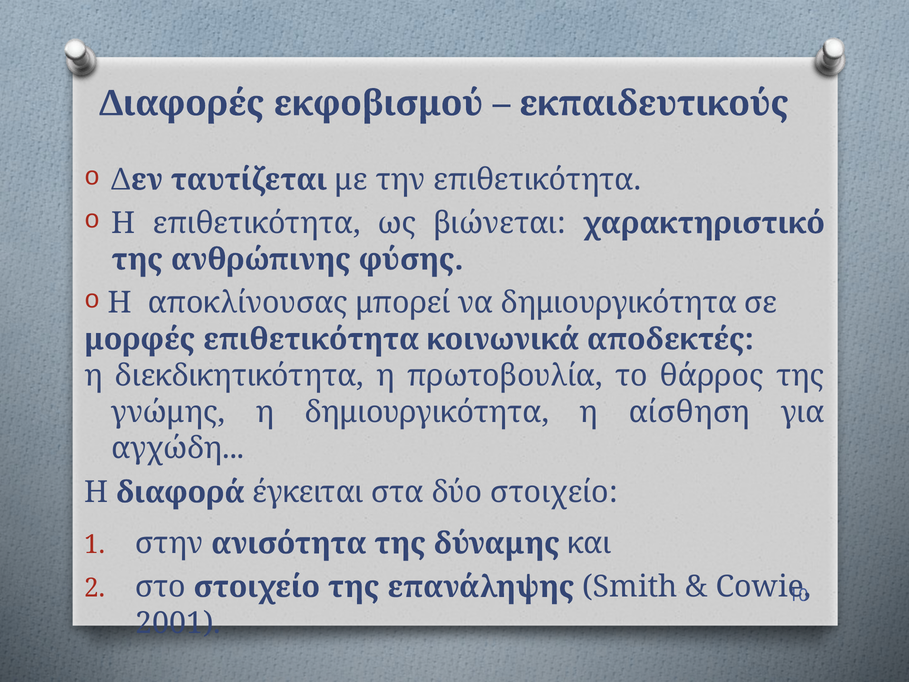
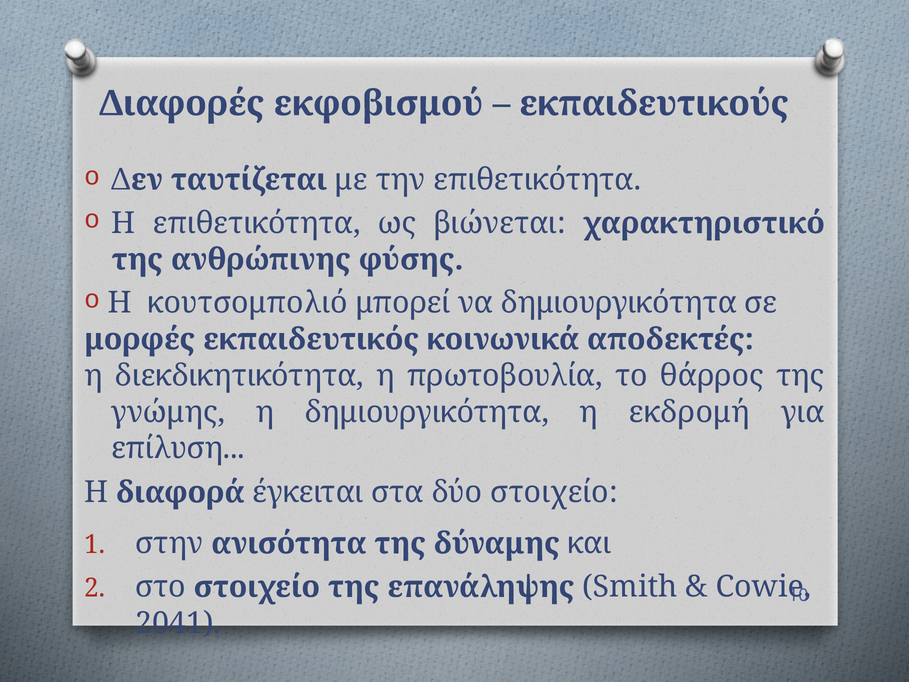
αποκλίνουσας: αποκλίνουσας -> κουτσομπολιό
μορφές επιθετικότητα: επιθετικότητα -> εκπαιδευτικός
αίσθηση: αίσθηση -> εκδρομή
αγχώδη: αγχώδη -> επίλυση
2001: 2001 -> 2041
